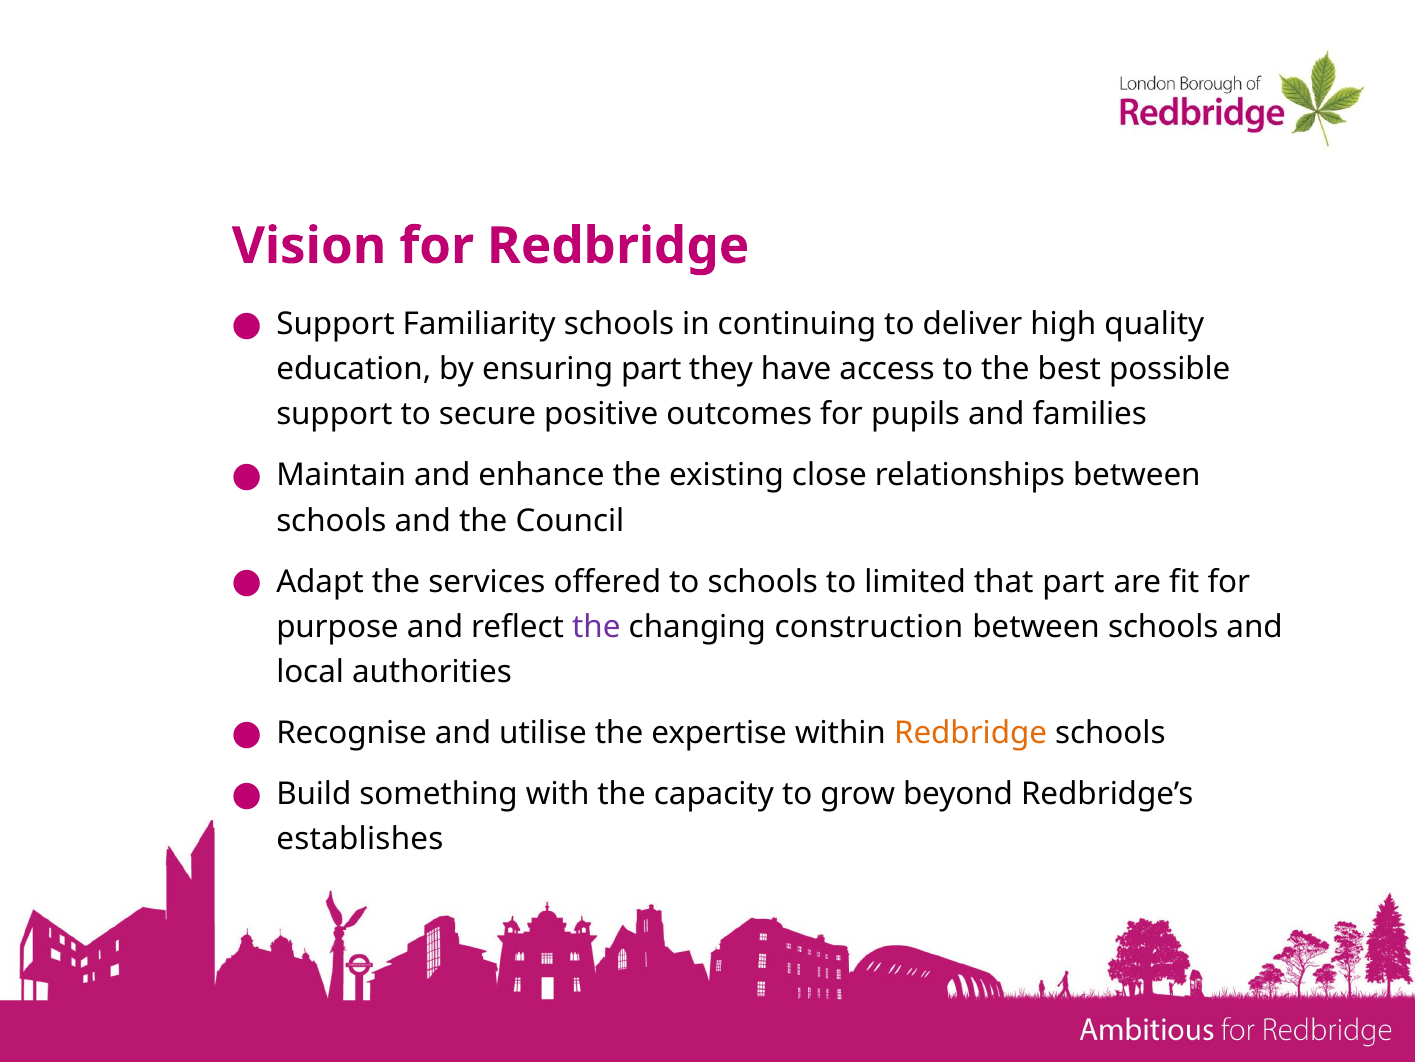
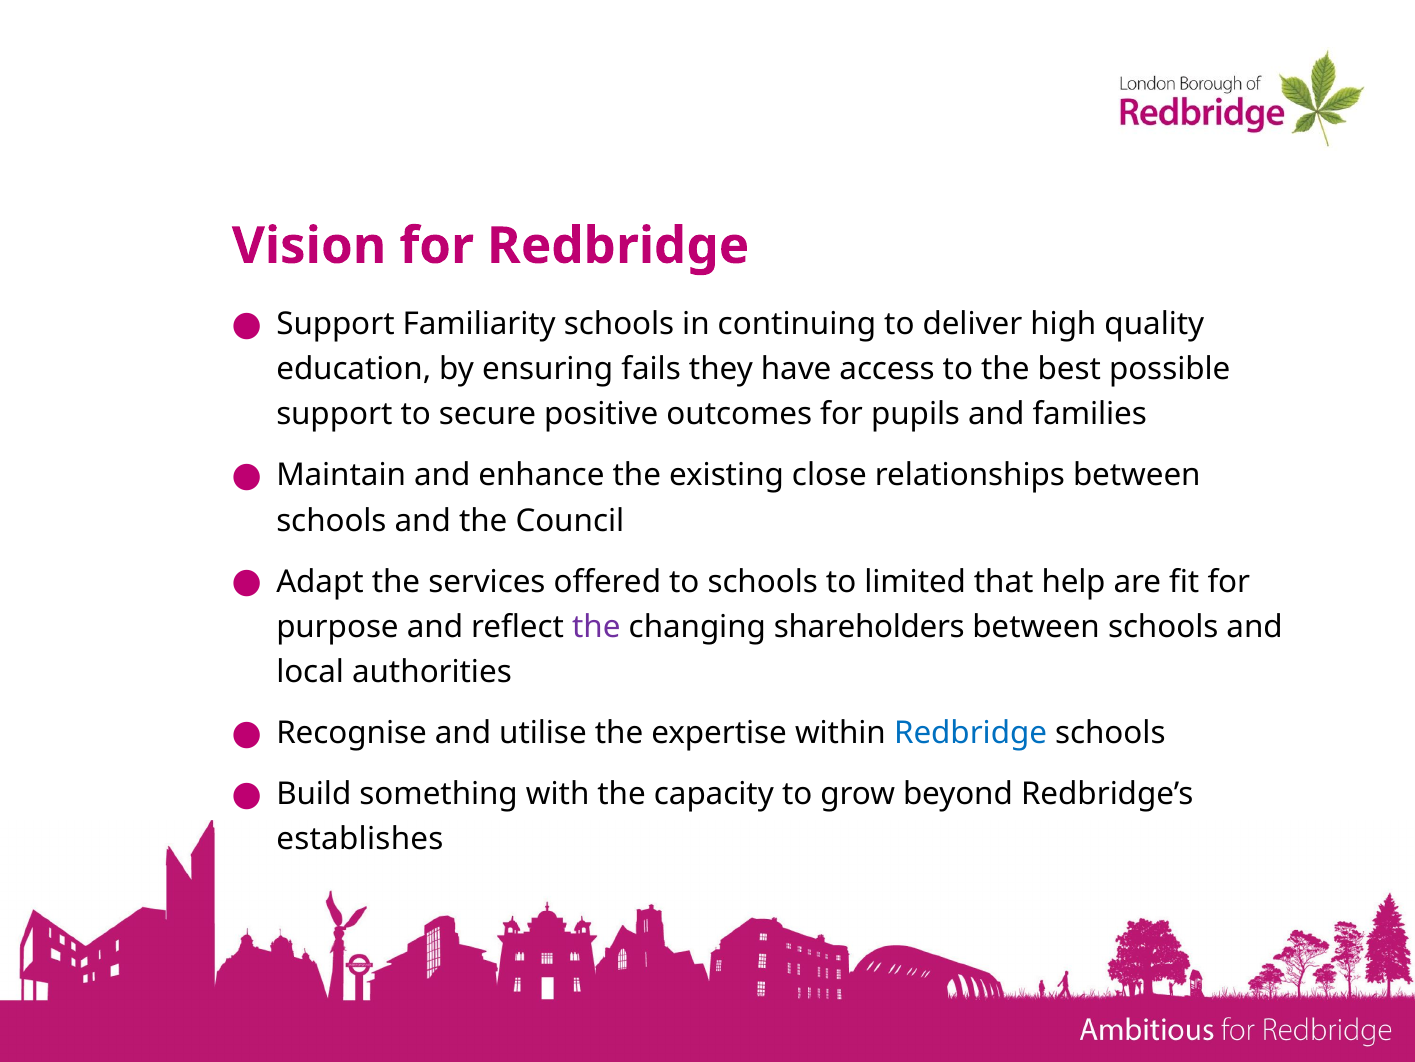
ensuring part: part -> fails
that part: part -> help
construction: construction -> shareholders
Redbridge at (971, 733) colour: orange -> blue
